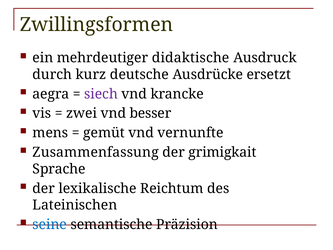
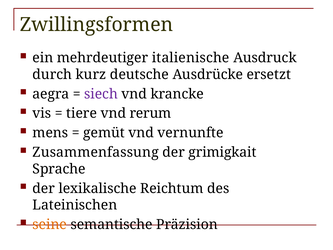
didaktische: didaktische -> italienische
zwei: zwei -> tiere
besser: besser -> rerum
seine colour: blue -> orange
